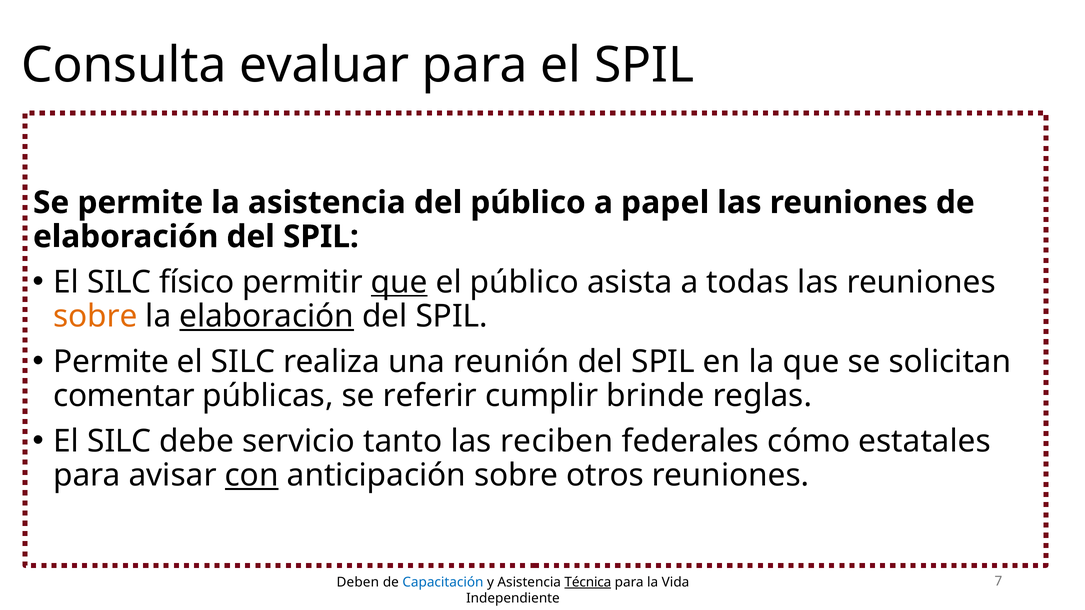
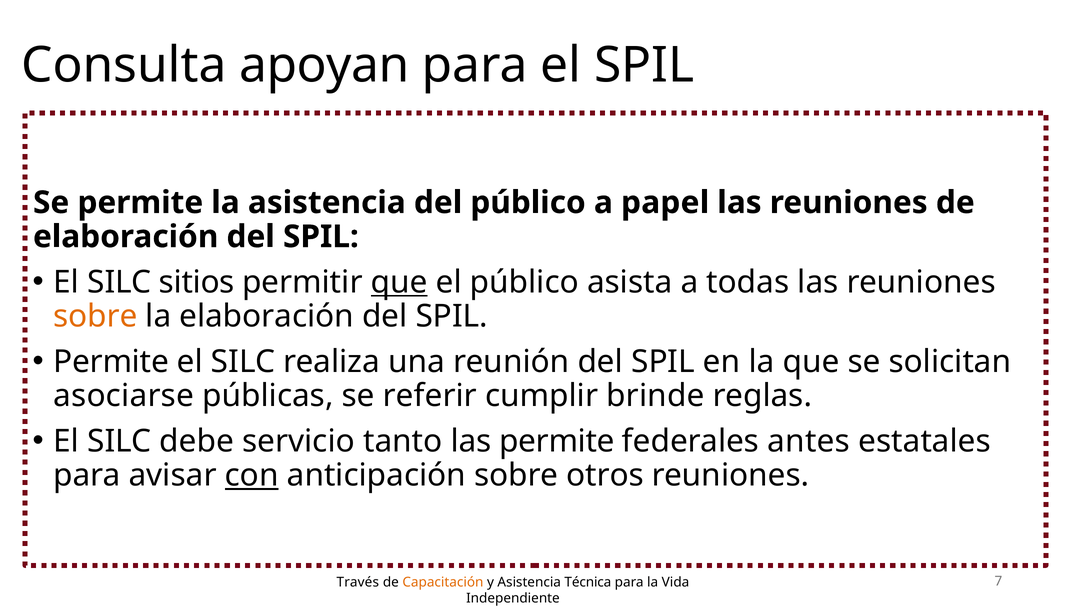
evaluar: evaluar -> apoyan
físico: físico -> sitios
elaboración at (267, 316) underline: present -> none
comentar: comentar -> asociarse
las reciben: reciben -> permite
cómo: cómo -> antes
Deben: Deben -> Través
Capacitación colour: blue -> orange
Técnica underline: present -> none
